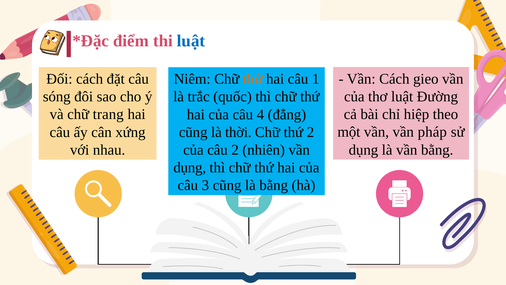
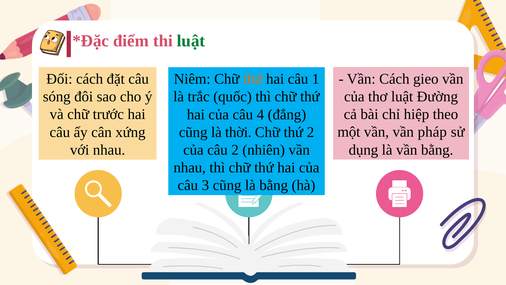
luật at (191, 41) colour: blue -> green
trang: trang -> trước
dụng at (190, 167): dụng -> nhau
